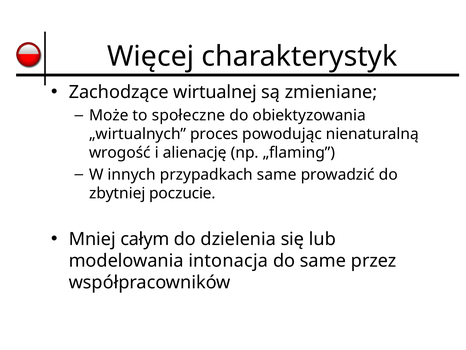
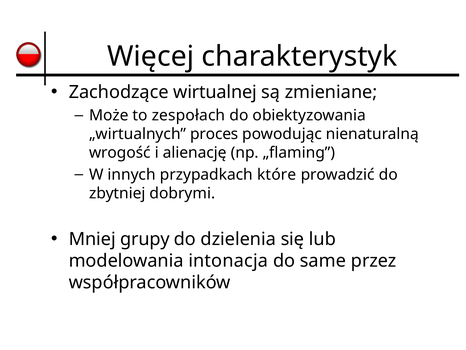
społeczne: społeczne -> zespołach
przypadkach same: same -> które
poczucie: poczucie -> dobrymi
całym: całym -> grupy
